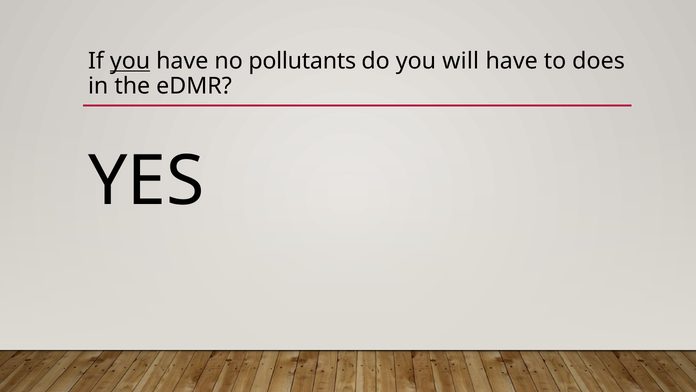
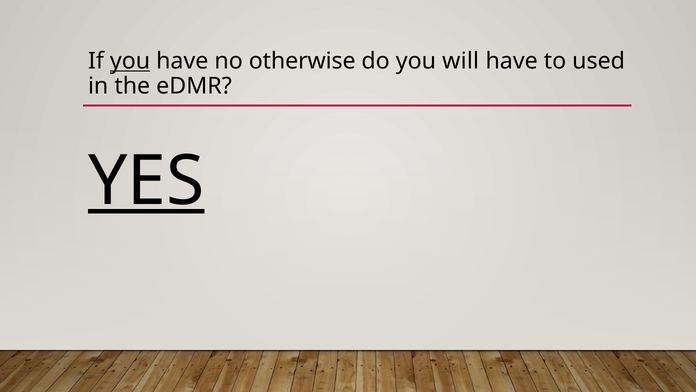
pollutants: pollutants -> otherwise
does: does -> used
YES underline: none -> present
